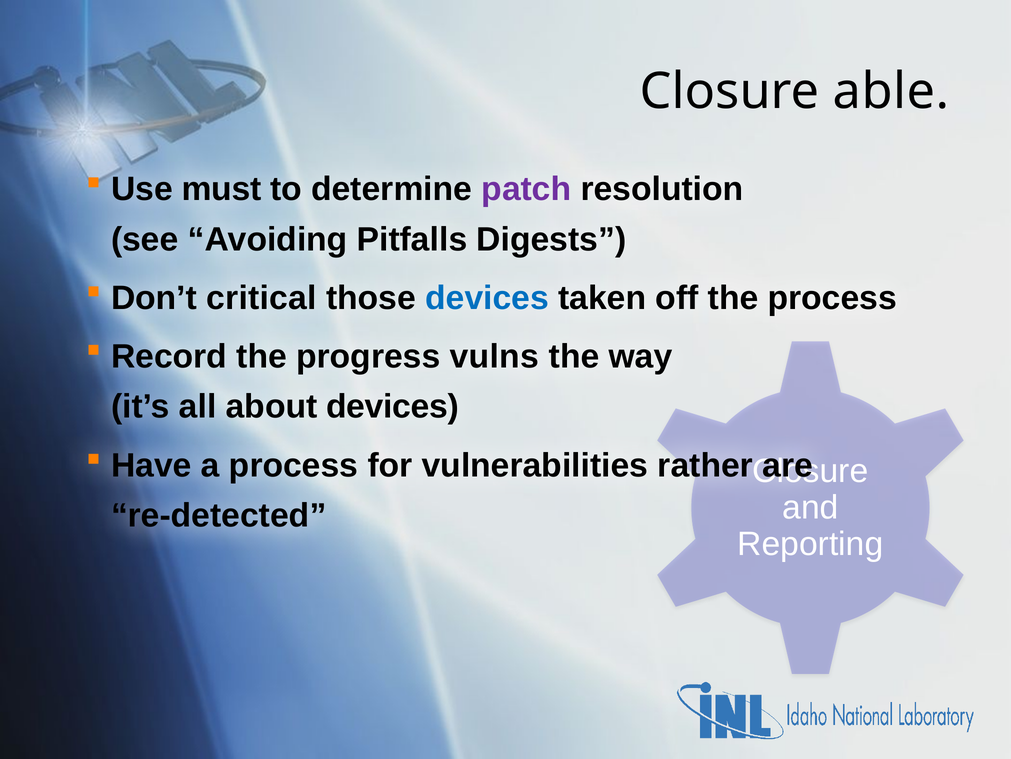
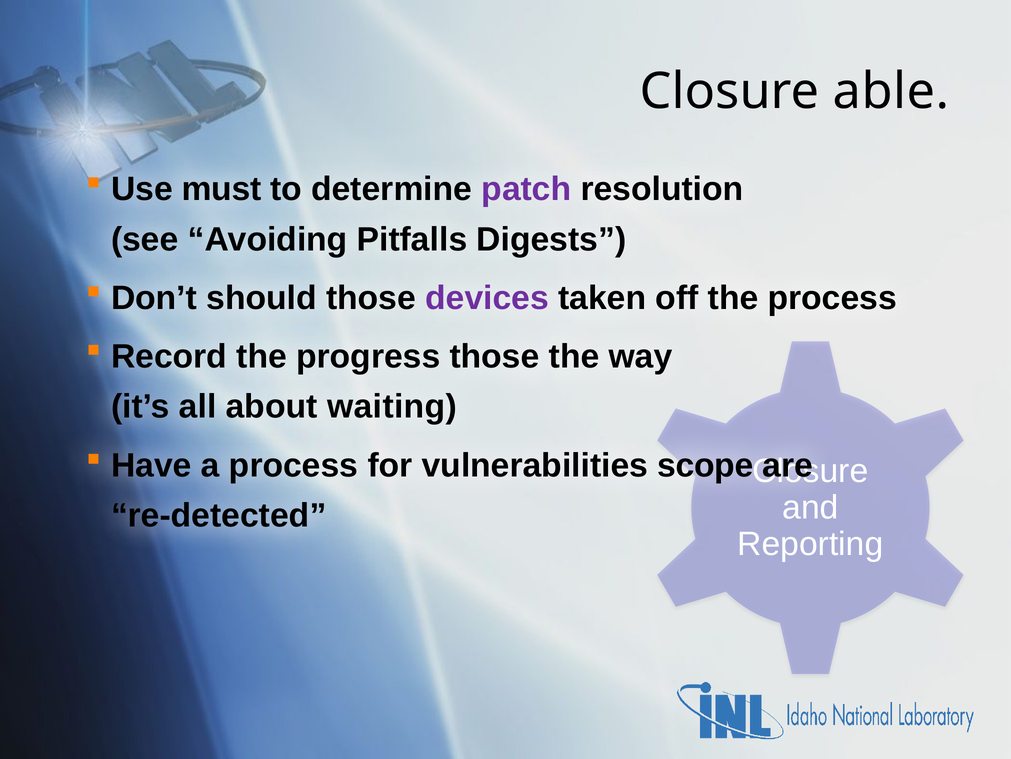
critical: critical -> should
devices at (487, 298) colour: blue -> purple
progress vulns: vulns -> those
about devices: devices -> waiting
rather: rather -> scope
